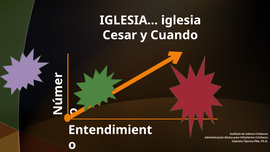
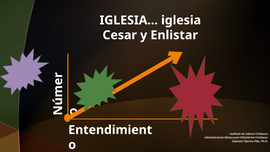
Cuando: Cuando -> Enlistar
